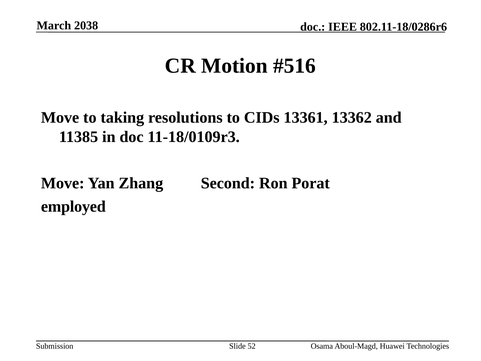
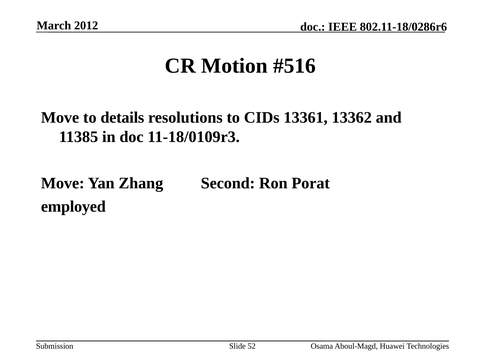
2038: 2038 -> 2012
taking: taking -> details
